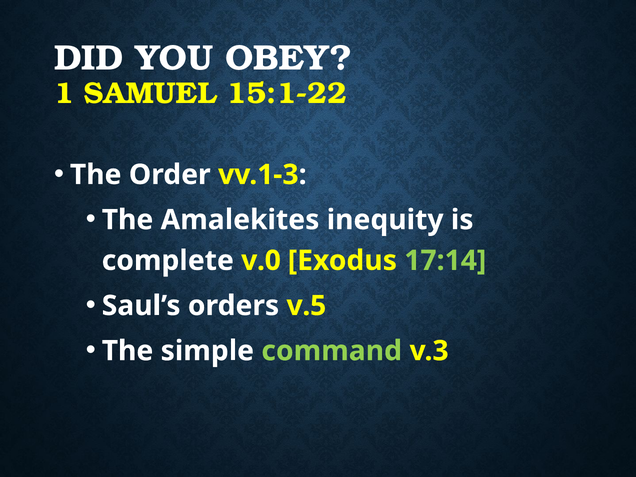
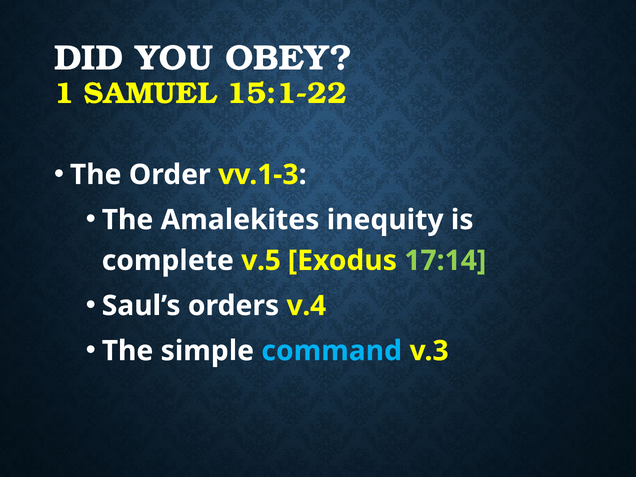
v.0: v.0 -> v.5
v.5: v.5 -> v.4
command colour: light green -> light blue
